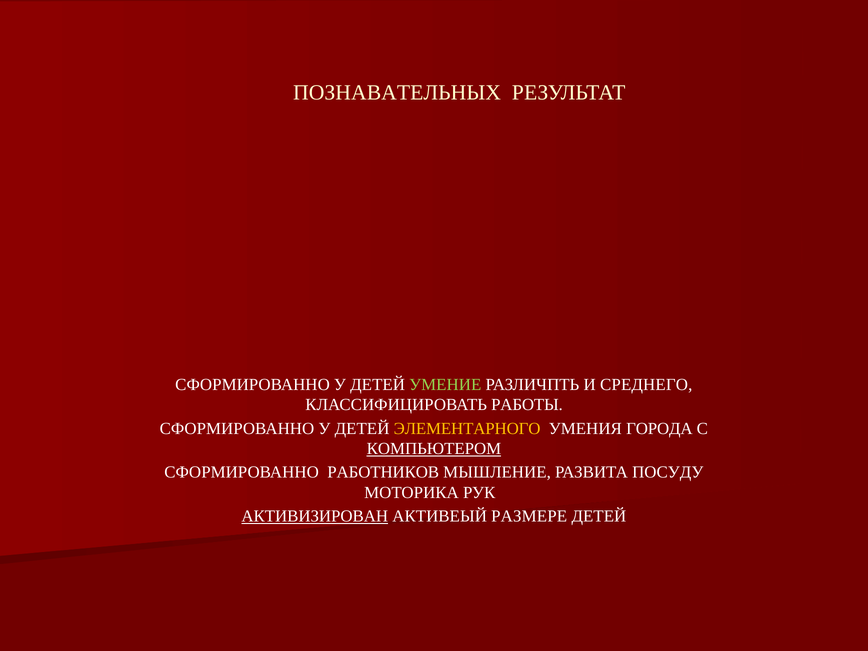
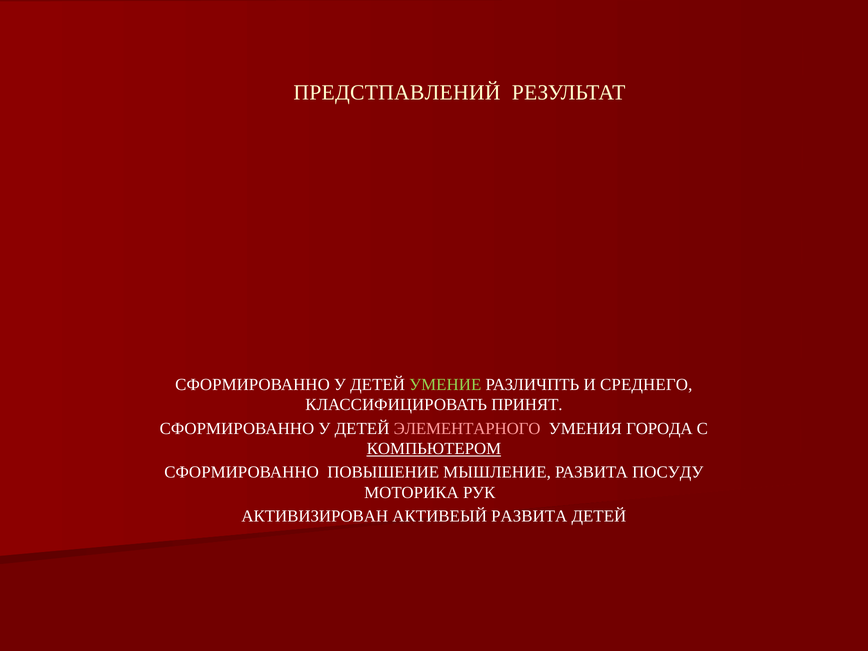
ПОЗНАВАТЕЛЬНЫХ: ПОЗНАВАТЕЛЬНЫХ -> ПРЕДСТПАВЛЕНИЙ
РАБОТЫ: РАБОТЫ -> ПРИНЯТ
ЭЛЕМЕНТАРНОГО colour: yellow -> pink
РАБОТНИКОВ: РАБОТНИКОВ -> ПОВЫШЕНИЕ
АКТИВИЗИРОВАН underline: present -> none
АКТИВЕЫЙ РАЗМЕРЕ: РАЗМЕРЕ -> РАЗВИТА
